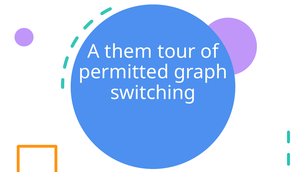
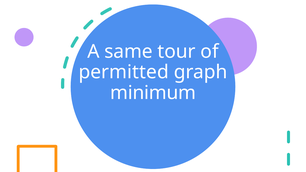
them: them -> same
switching: switching -> minimum
